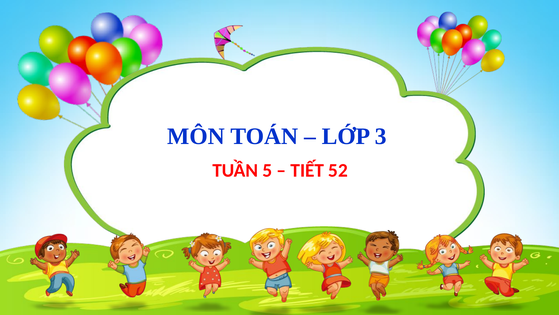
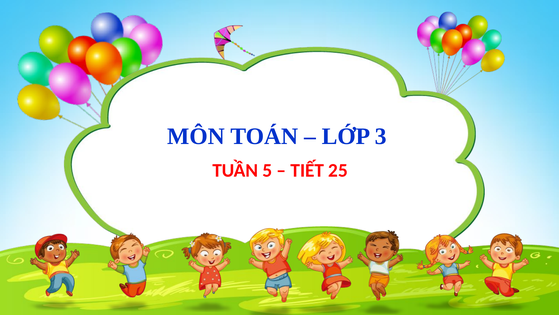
52: 52 -> 25
